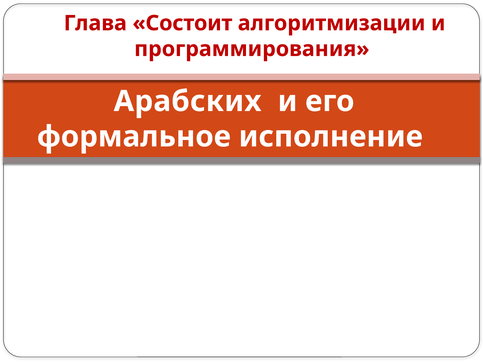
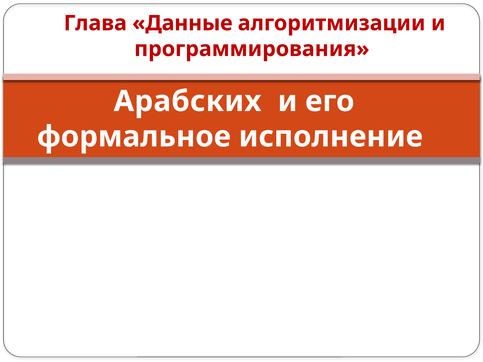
Состоит: Состоит -> Данные
